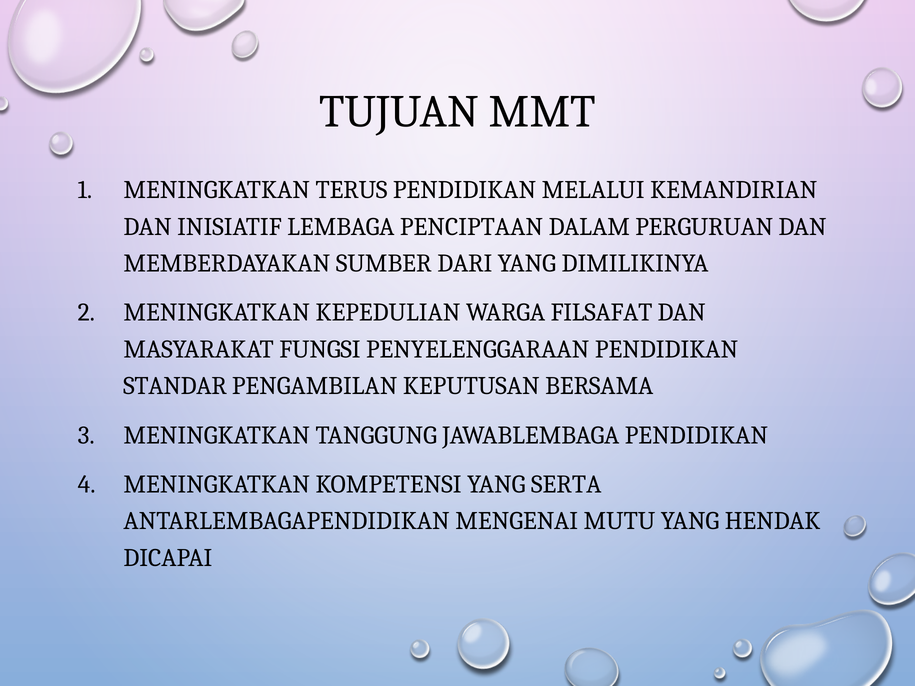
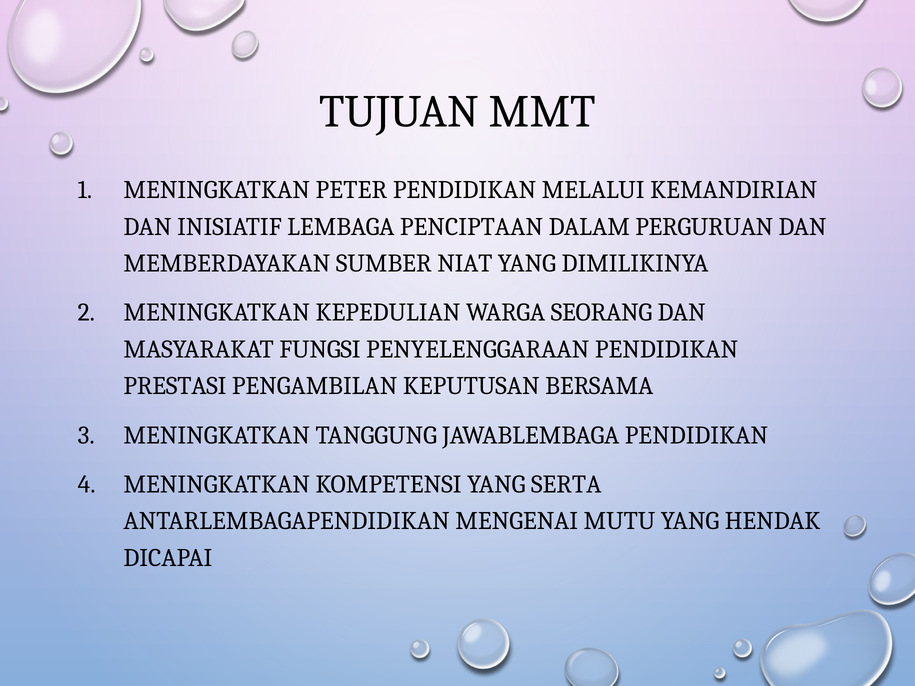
TERUS: TERUS -> PETER
DARI: DARI -> NIAT
FILSAFAT: FILSAFAT -> SEORANG
STANDAR: STANDAR -> PRESTASI
